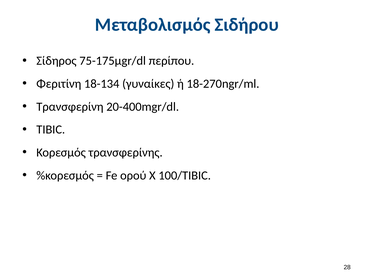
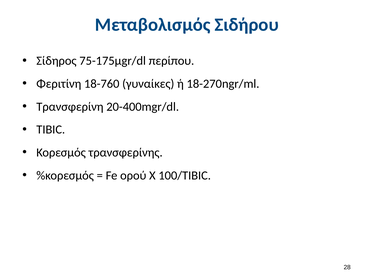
18-134: 18-134 -> 18-760
